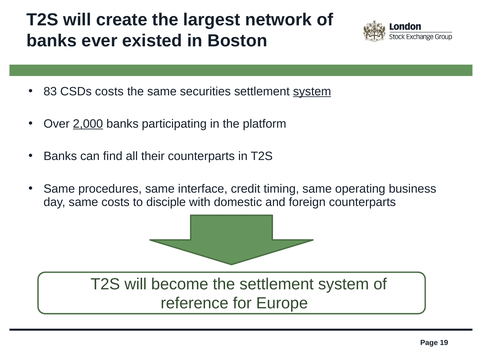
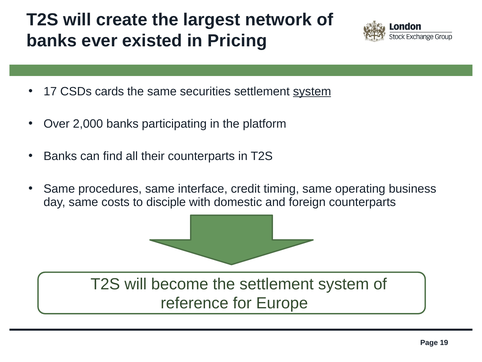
Boston: Boston -> Pricing
83: 83 -> 17
CSDs costs: costs -> cards
2,000 underline: present -> none
